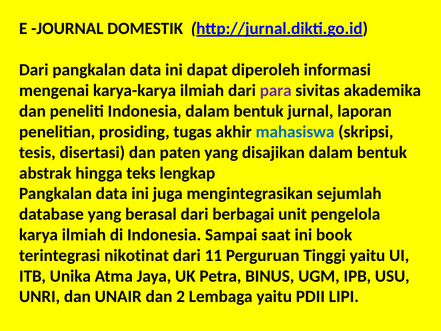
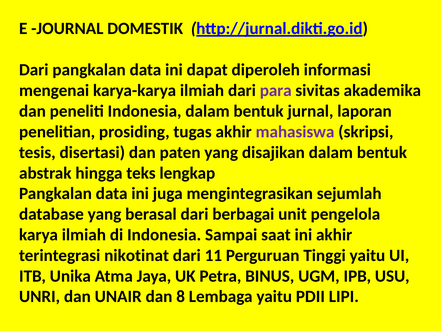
mahasiswa colour: blue -> purple
ini book: book -> akhir
2: 2 -> 8
